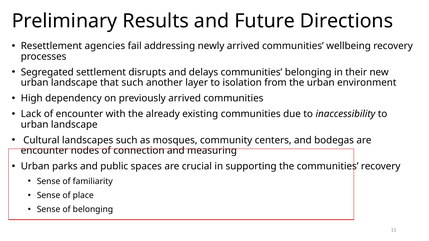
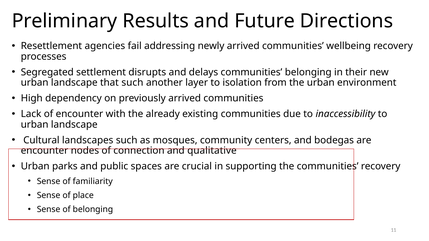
measuring: measuring -> qualitative
